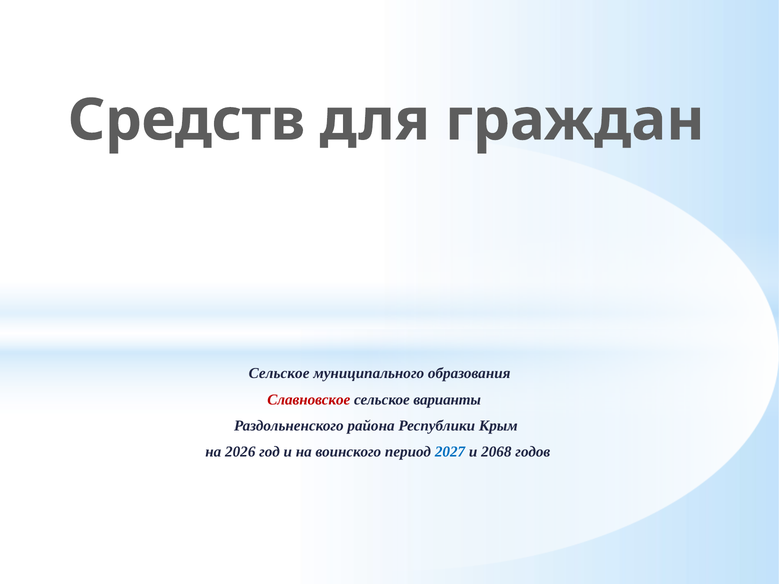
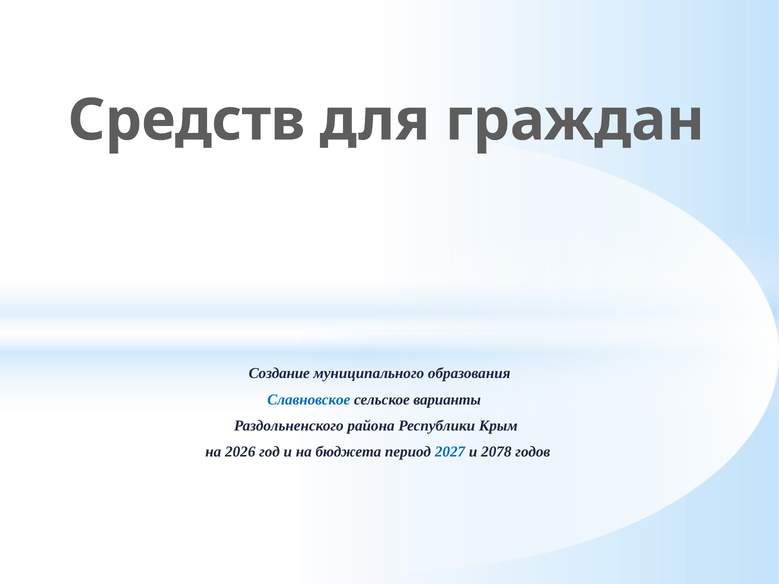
Сельское at (279, 374): Сельское -> Создание
Славновское colour: red -> blue
воинского: воинского -> бюджета
2068: 2068 -> 2078
